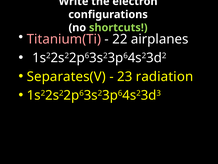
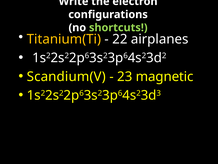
Titanium(Ti colour: pink -> yellow
Separates(V: Separates(V -> Scandium(V
radiation: radiation -> magnetic
